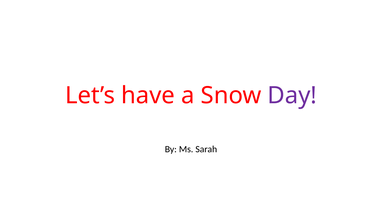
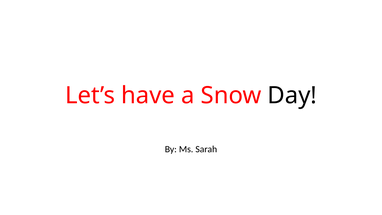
Day colour: purple -> black
